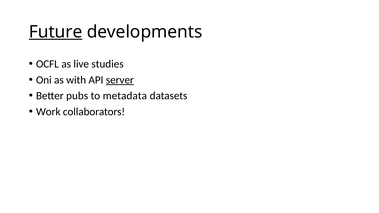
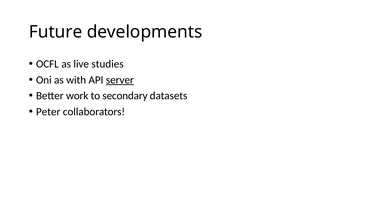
Future underline: present -> none
pubs: pubs -> work
metadata: metadata -> secondary
Work: Work -> Peter
